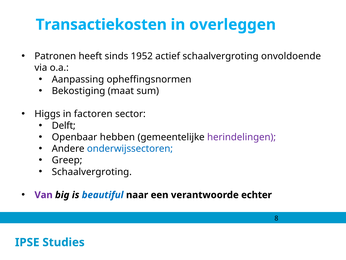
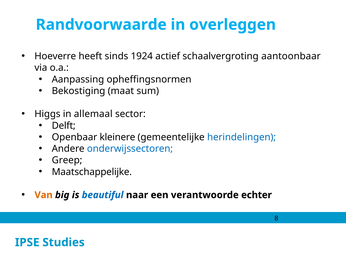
Transactiekosten: Transactiekosten -> Randvoorwaarde
Patronen: Patronen -> Hoeverre
1952: 1952 -> 1924
onvoldoende: onvoldoende -> aantoonbaar
factoren: factoren -> allemaal
hebben: hebben -> kleinere
herindelingen colour: purple -> blue
Schaalvergroting at (92, 172): Schaalvergroting -> Maatschappelijke
Van colour: purple -> orange
